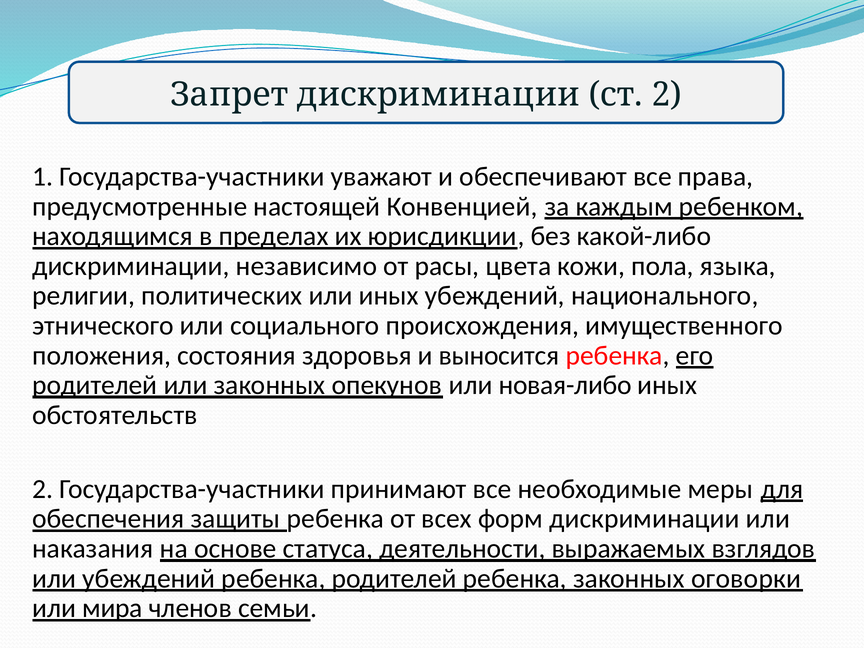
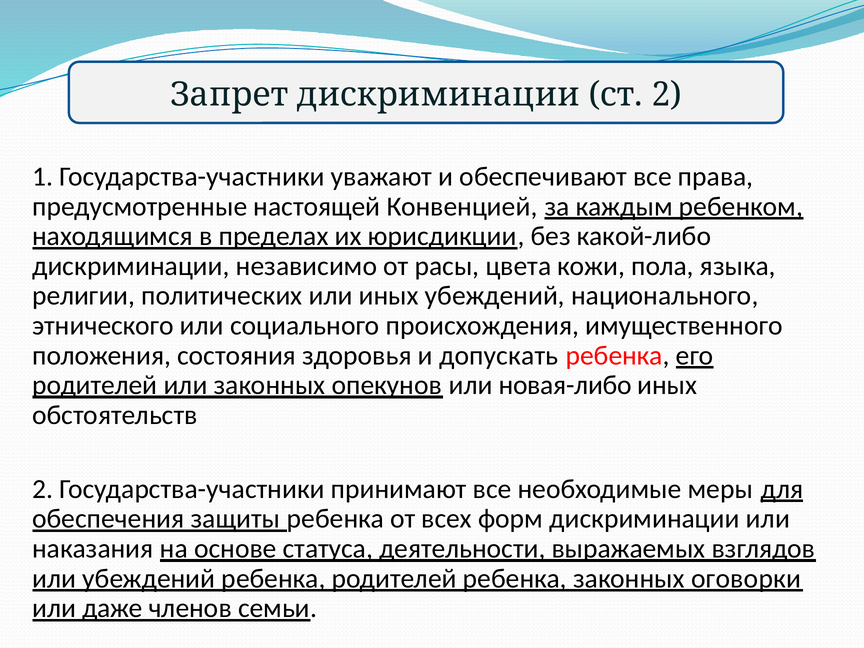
выносится: выносится -> допускать
мира: мира -> даже
